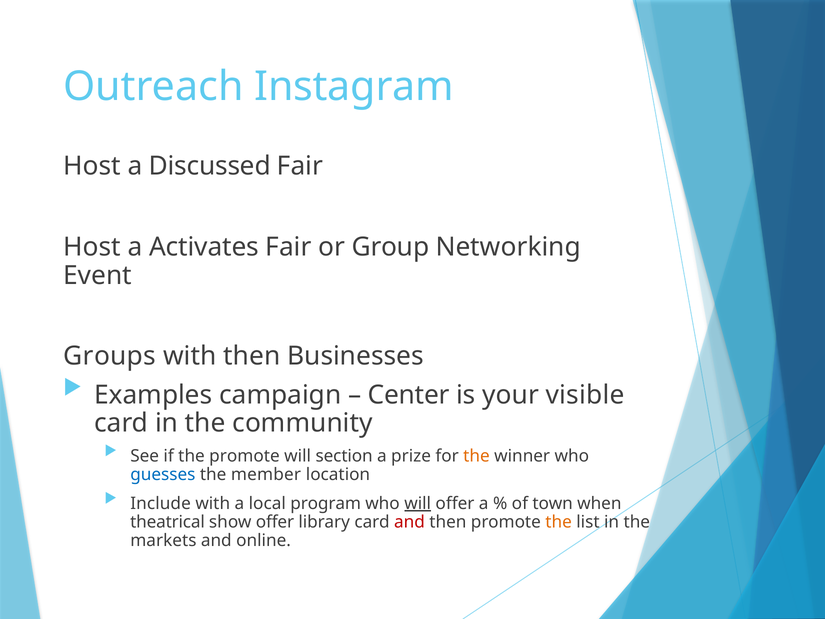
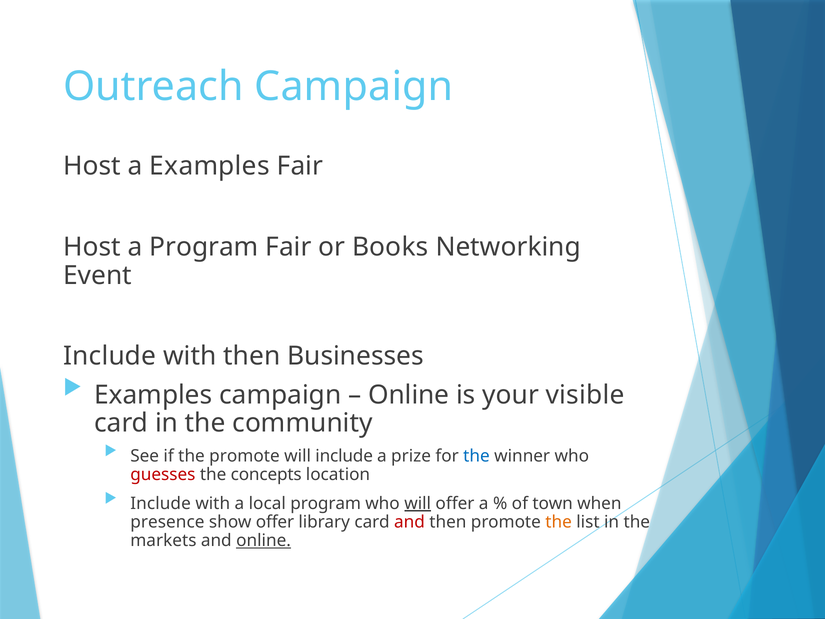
Outreach Instagram: Instagram -> Campaign
a Discussed: Discussed -> Examples
a Activates: Activates -> Program
Group: Group -> Books
Groups at (110, 356): Groups -> Include
Center at (409, 395): Center -> Online
will section: section -> include
the at (476, 456) colour: orange -> blue
guesses colour: blue -> red
member: member -> concepts
theatrical: theatrical -> presence
online at (264, 540) underline: none -> present
